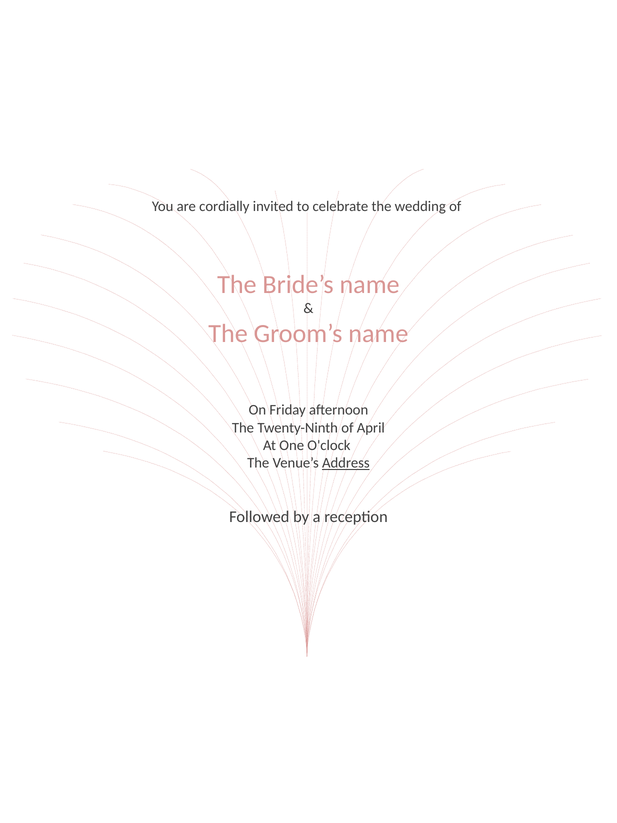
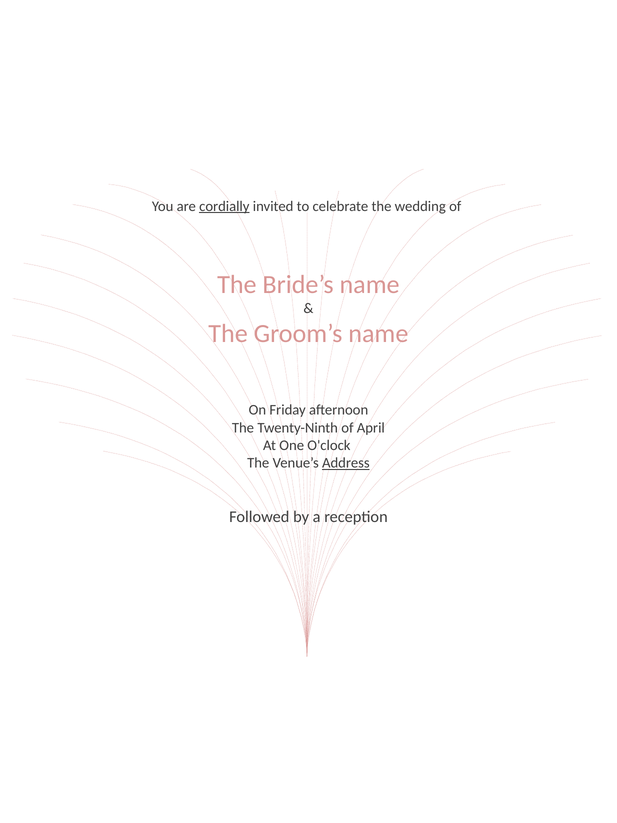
cordially underline: none -> present
